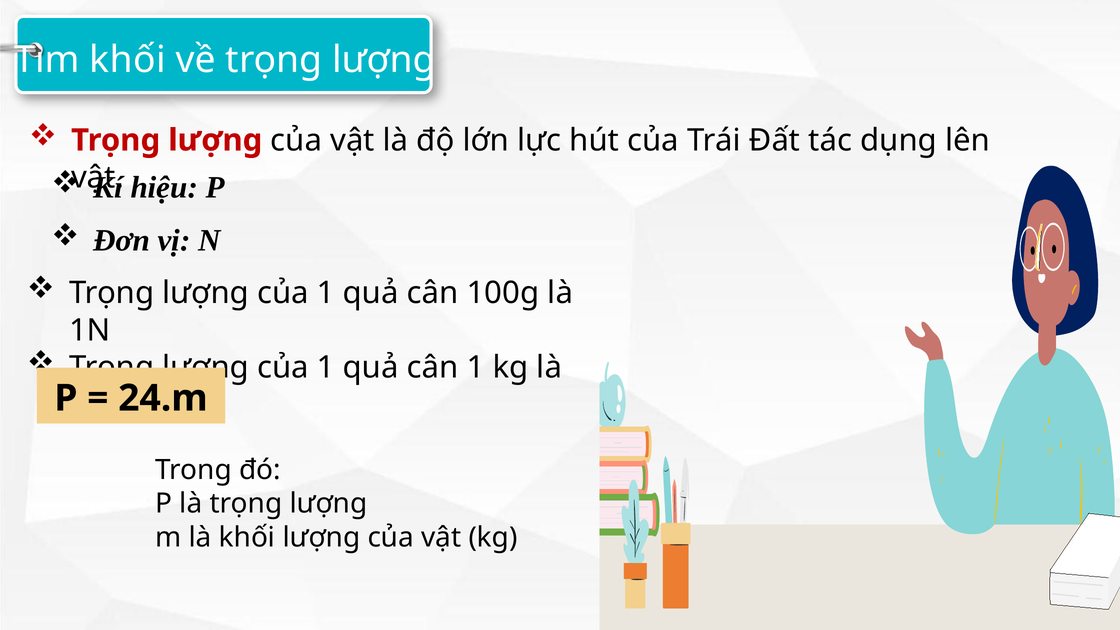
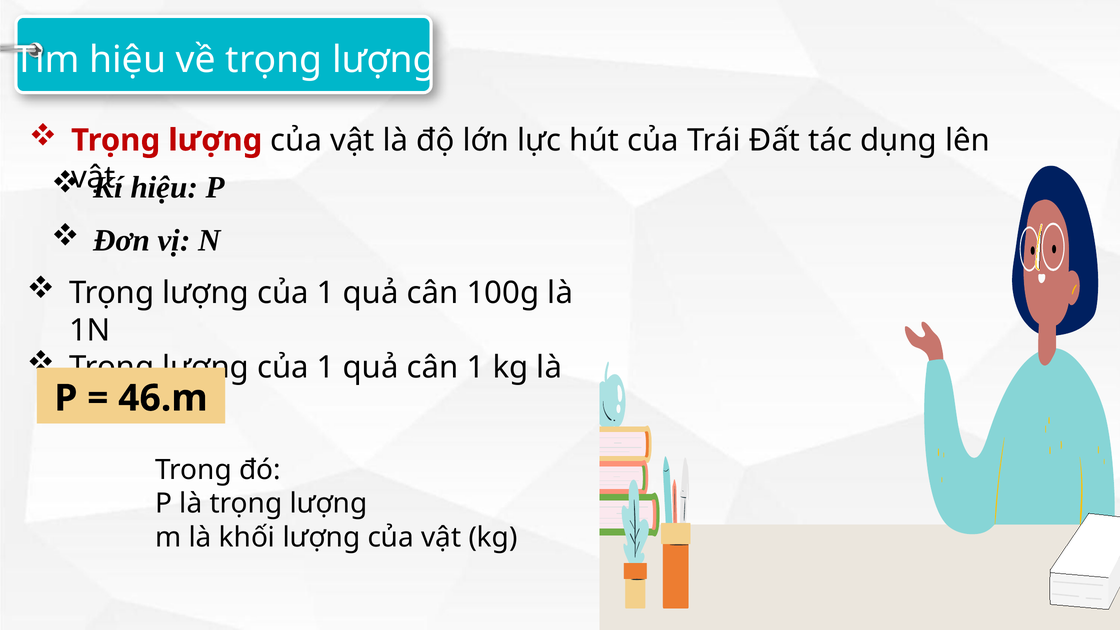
Tìm khối: khối -> hiệu
24.m: 24.m -> 46.m
